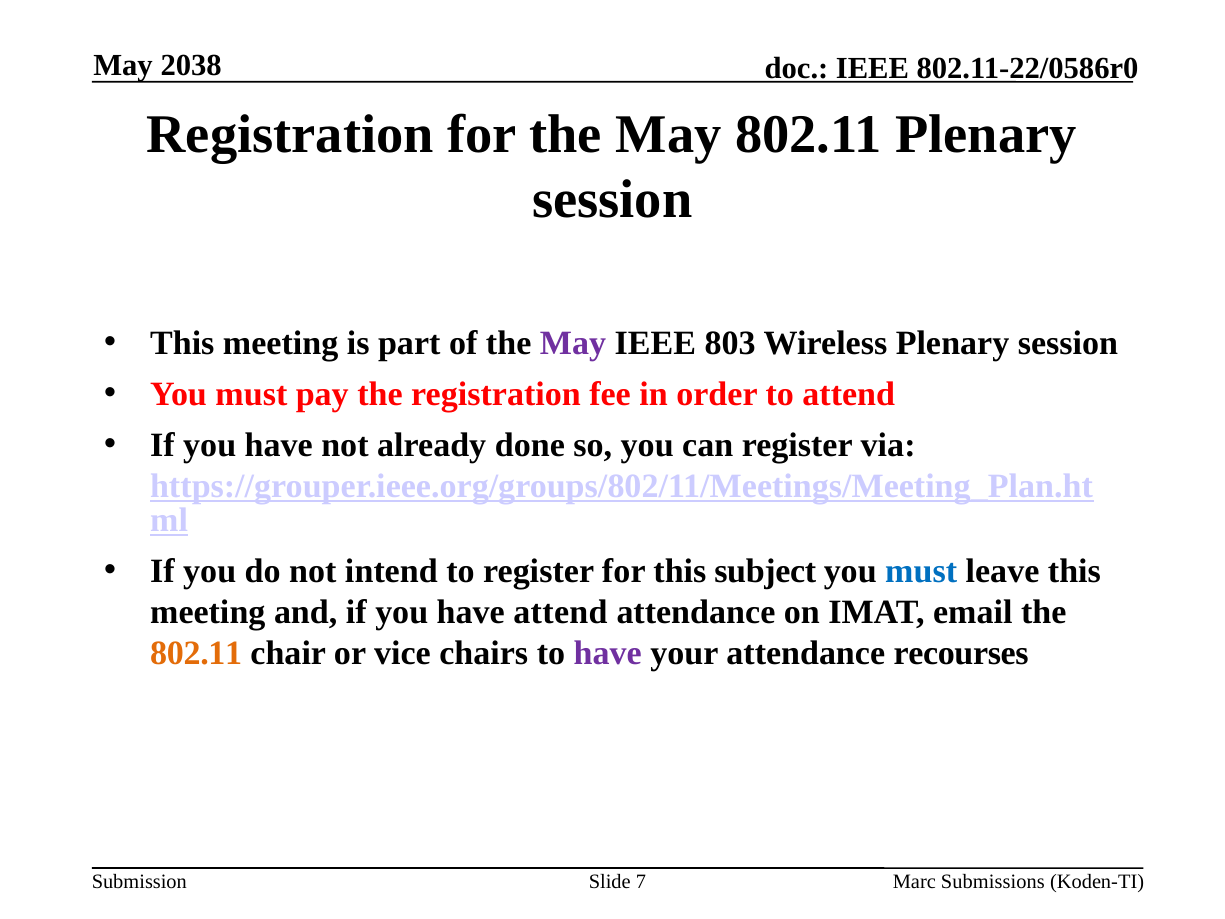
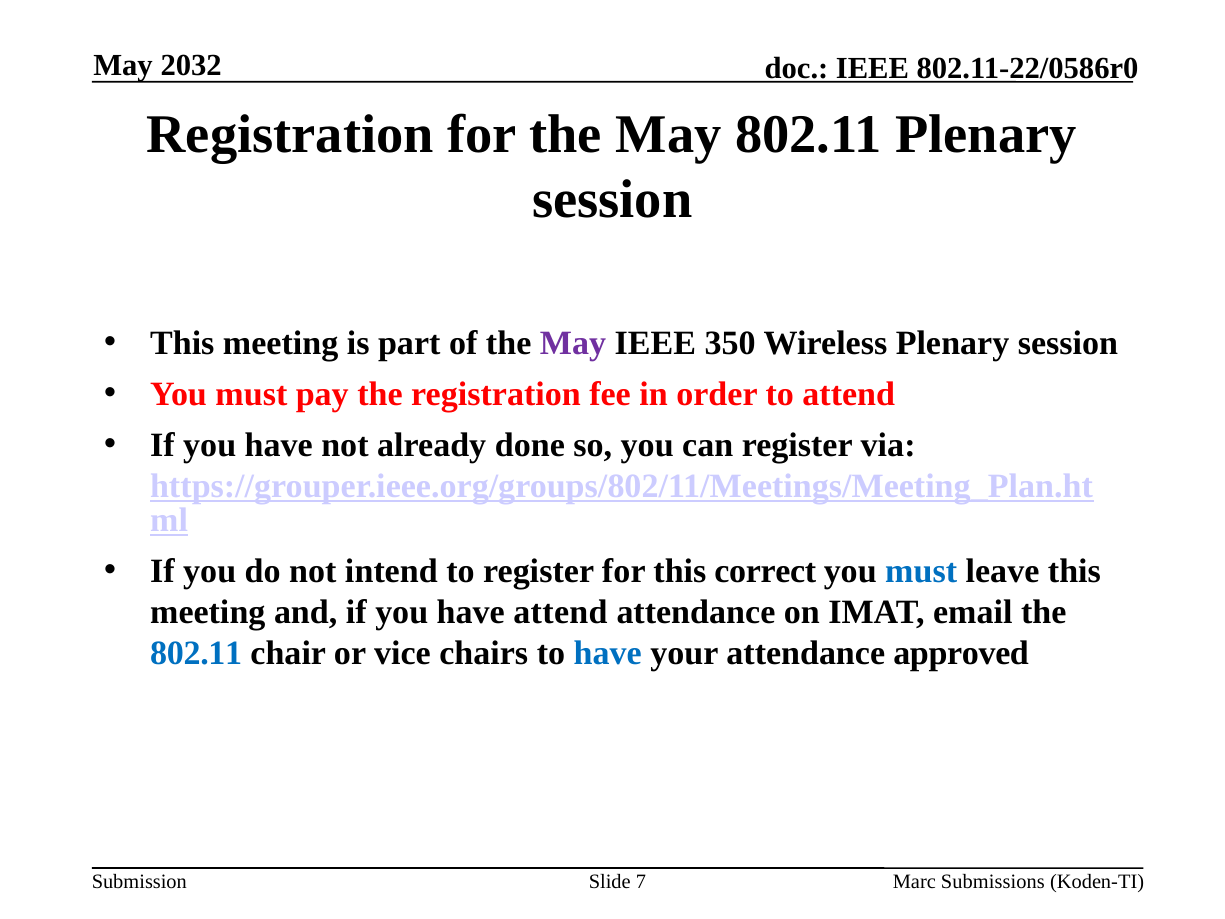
2038: 2038 -> 2032
803: 803 -> 350
subject: subject -> correct
802.11 at (196, 653) colour: orange -> blue
have at (608, 653) colour: purple -> blue
recourses: recourses -> approved
